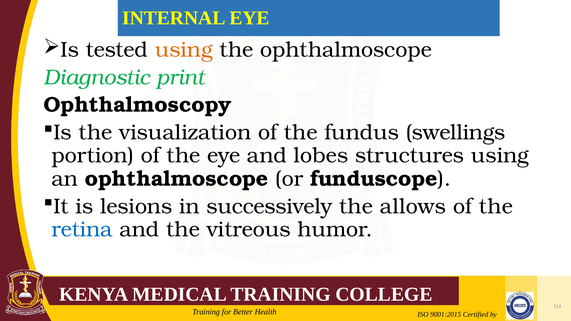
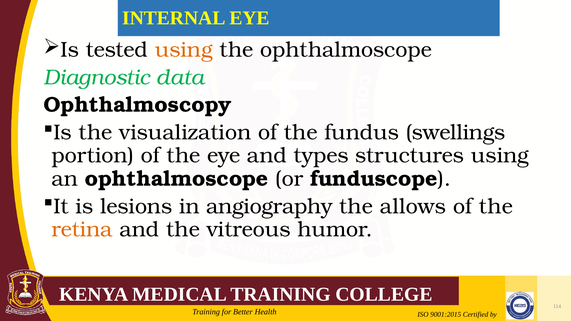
print: print -> data
lobes: lobes -> types
successively: successively -> angiography
retina colour: blue -> orange
